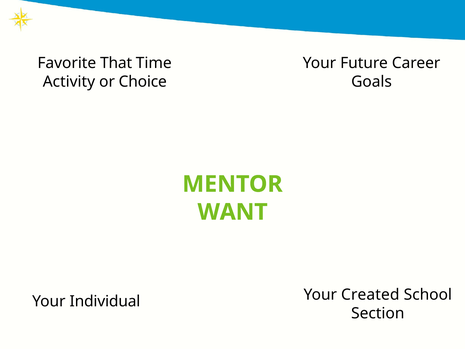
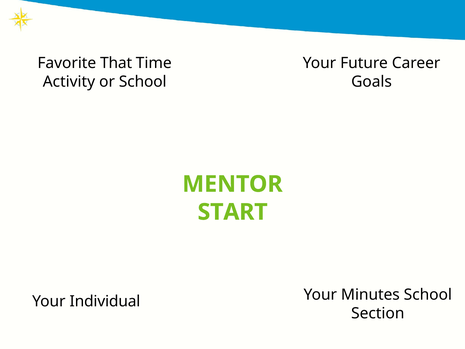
or Choice: Choice -> School
WANT: WANT -> START
Created: Created -> Minutes
